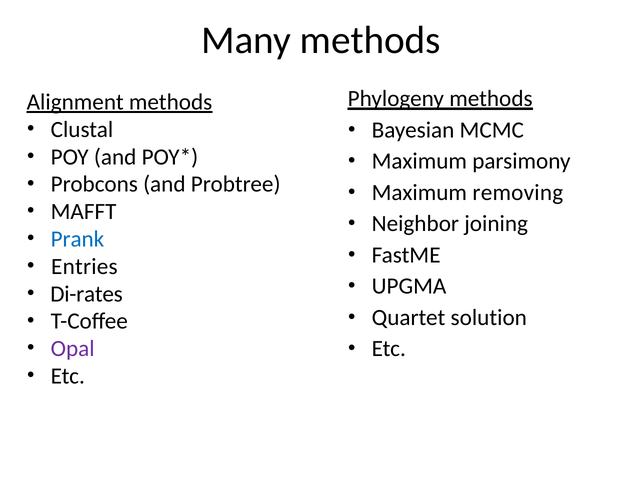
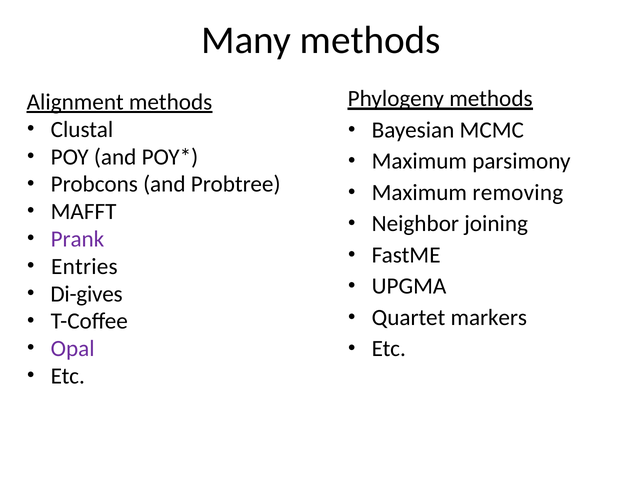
Prank colour: blue -> purple
Di-rates: Di-rates -> Di-gives
solution: solution -> markers
